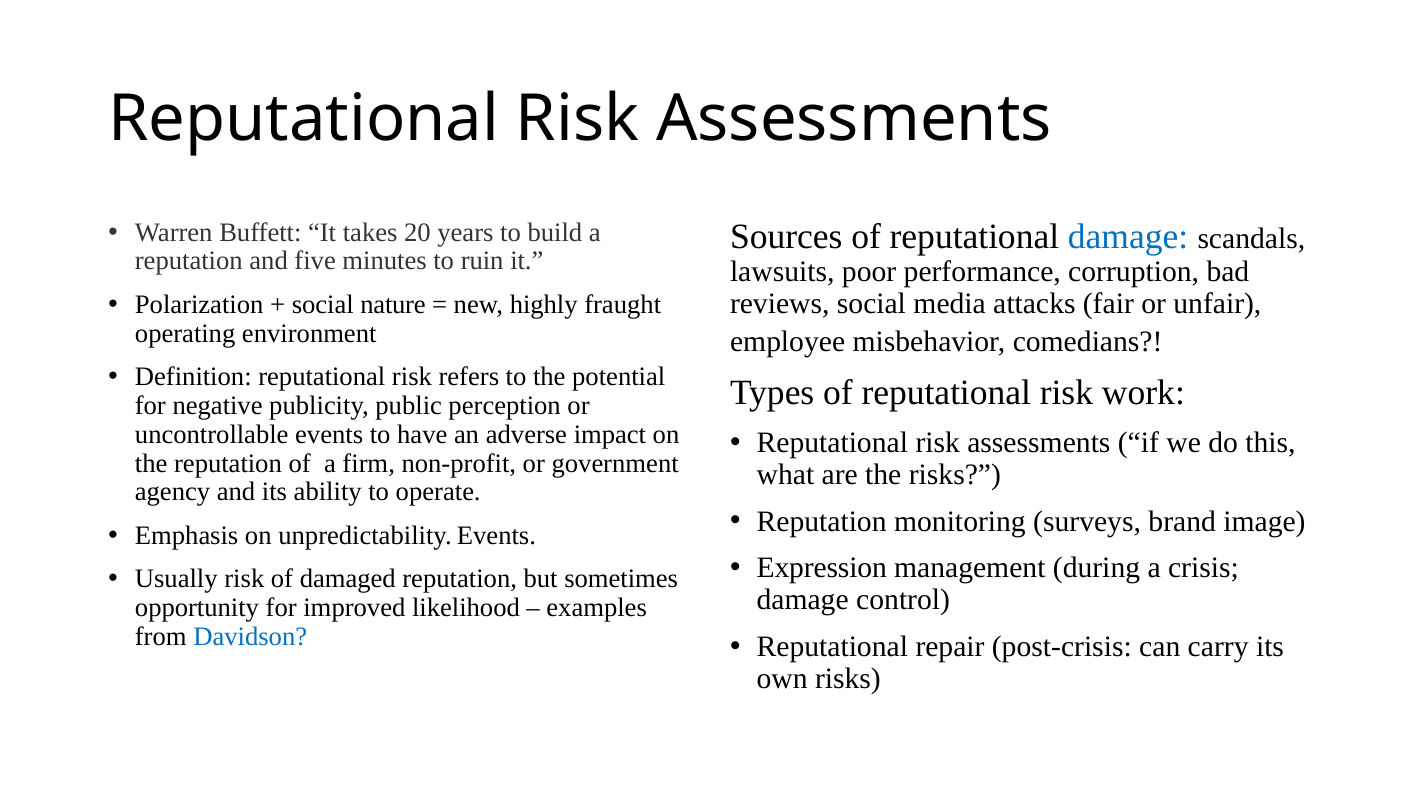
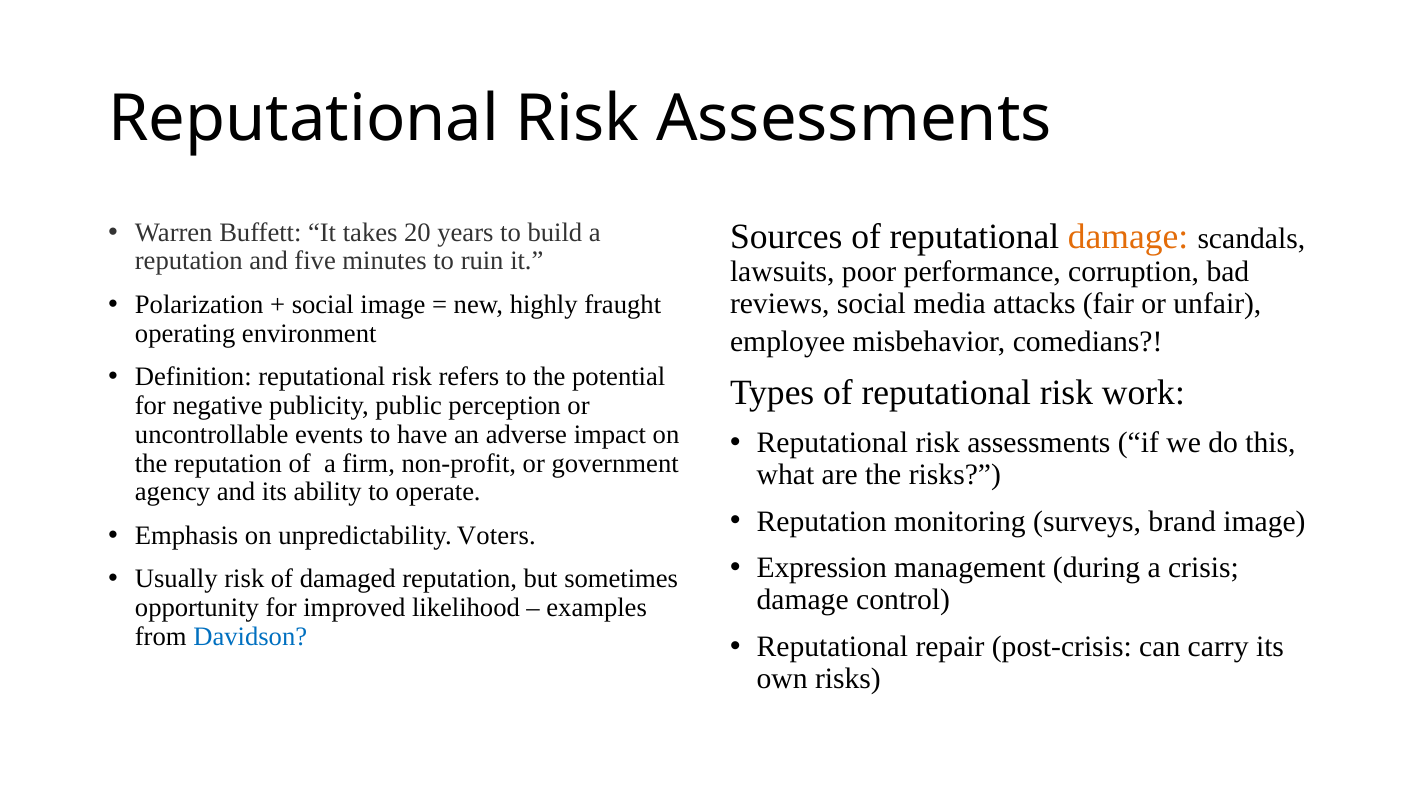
damage at (1128, 237) colour: blue -> orange
social nature: nature -> image
unpredictability Events: Events -> Voters
